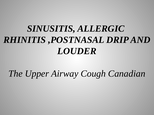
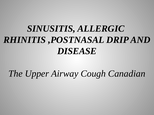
LOUDER: LOUDER -> DISEASE
